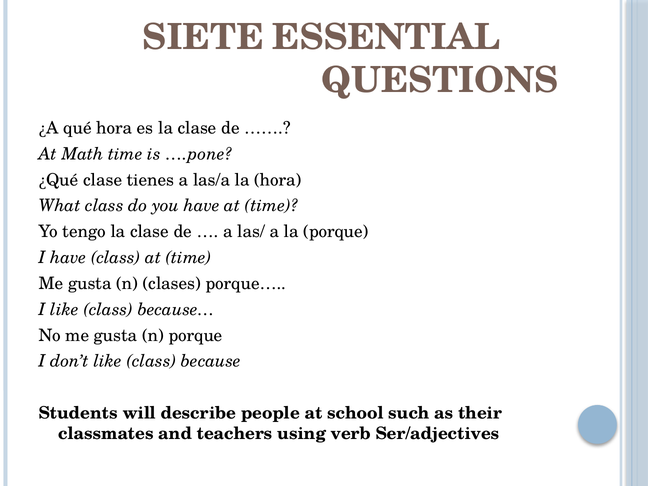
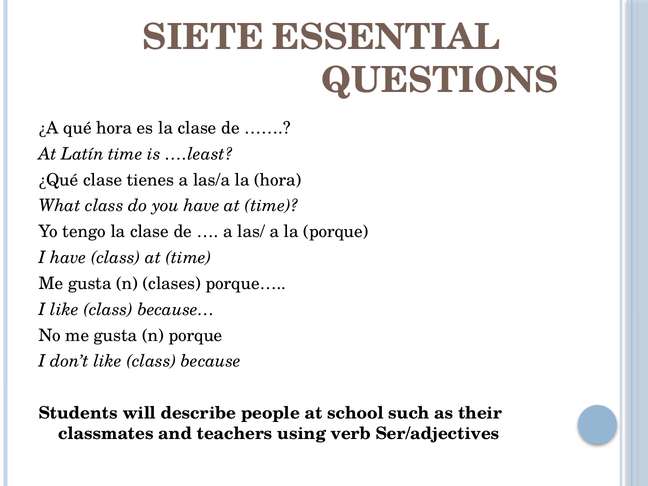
Math: Math -> Latín
….pone: ….pone -> ….least
